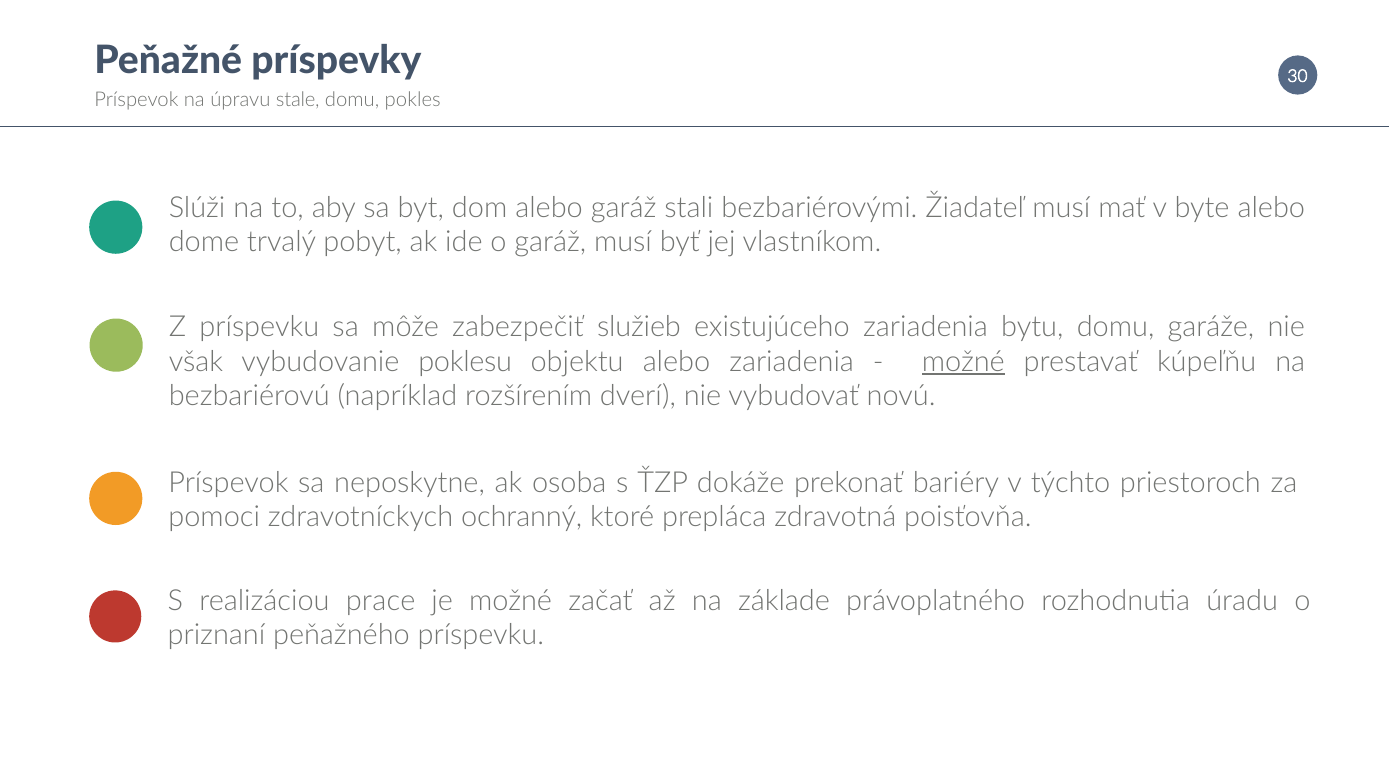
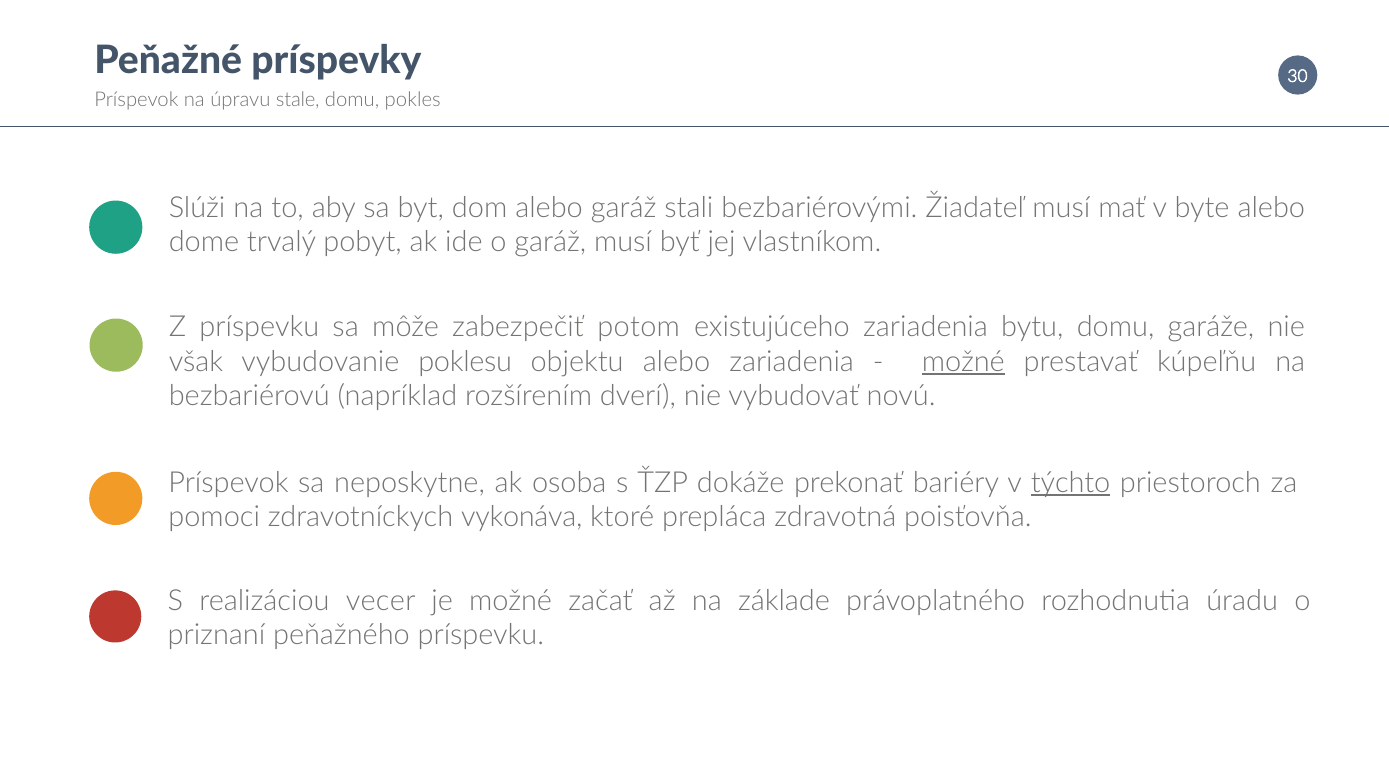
služieb: služieb -> potom
týchto underline: none -> present
ochranný: ochranný -> vykonáva
prace: prace -> vecer
